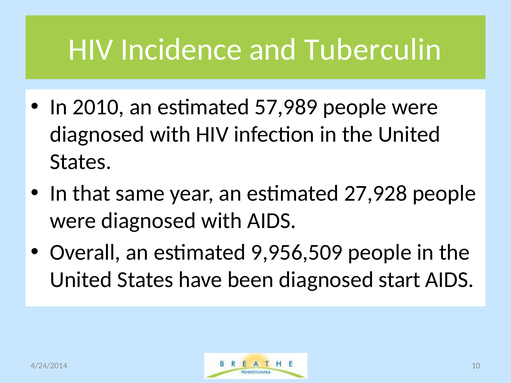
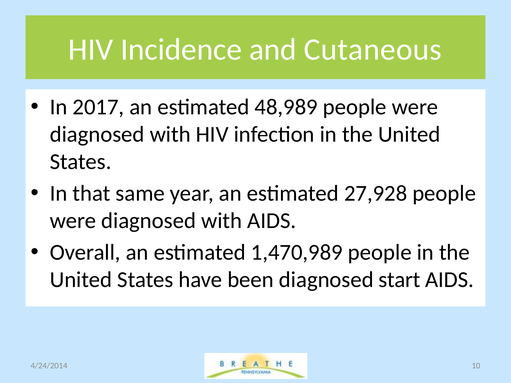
Tuberculin: Tuberculin -> Cutaneous
2010: 2010 -> 2017
57,989: 57,989 -> 48,989
9,956,509: 9,956,509 -> 1,470,989
